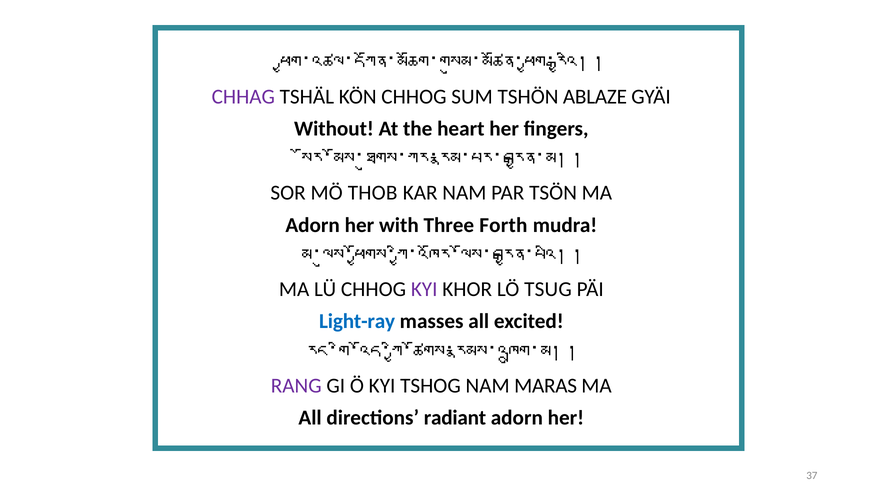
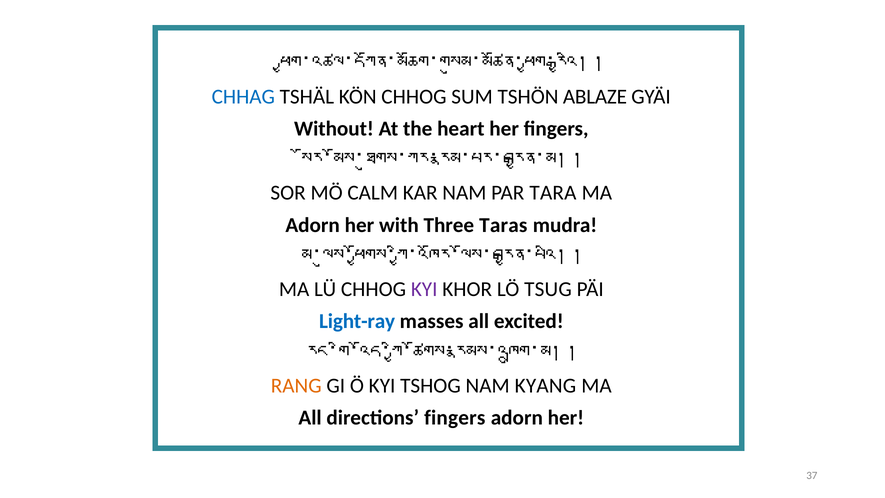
CHHAG colour: purple -> blue
THOB: THOB -> CALM
TSÖN: TSÖN -> TARA
Forth: Forth -> Taras
RANG colour: purple -> orange
MARAS: MARAS -> KYANG
directions radiant: radiant -> fingers
